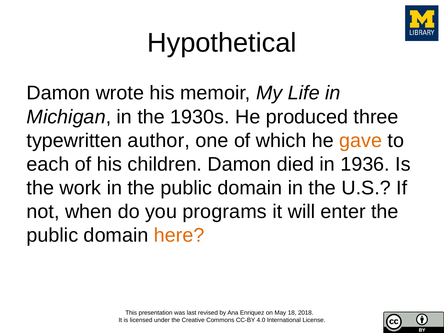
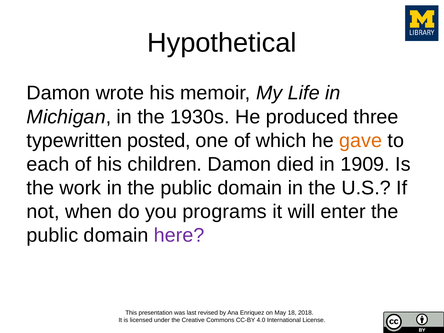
author: author -> posted
1936: 1936 -> 1909
here colour: orange -> purple
